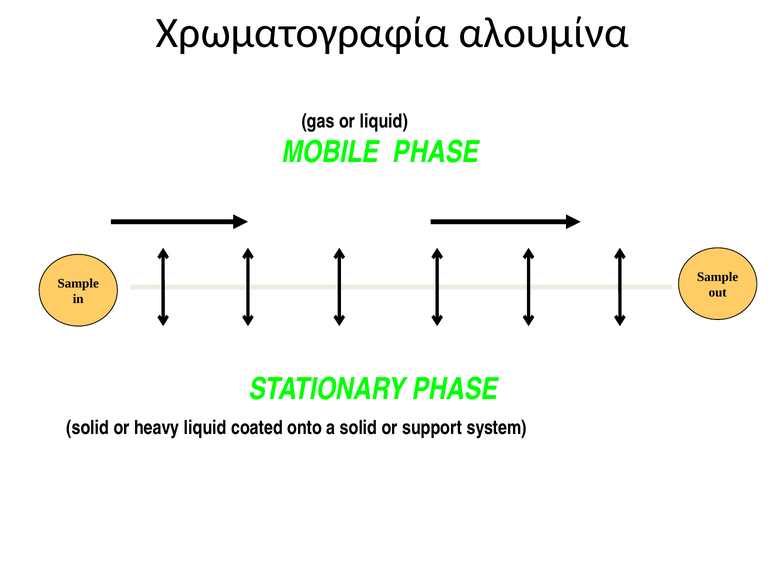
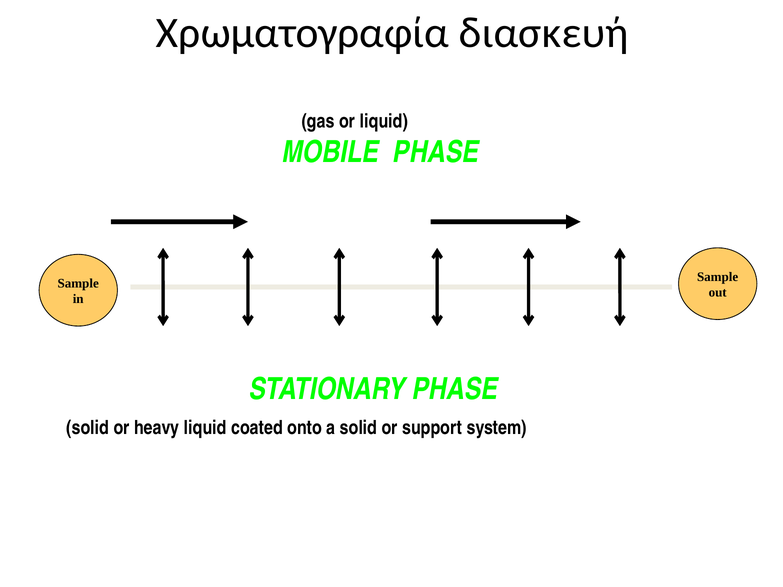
αλουμίνα: αλουμίνα -> διασκευή
